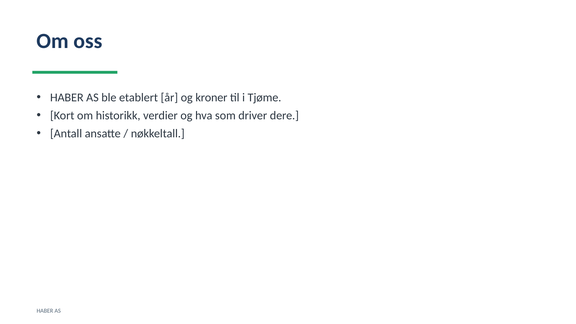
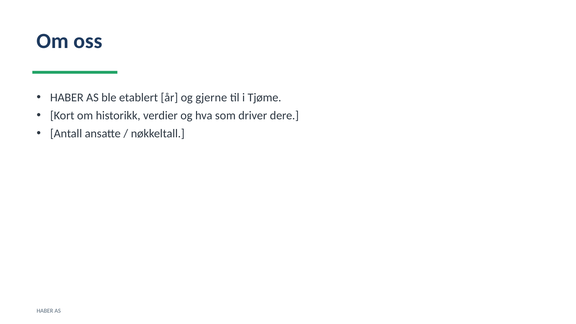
kroner: kroner -> gjerne
